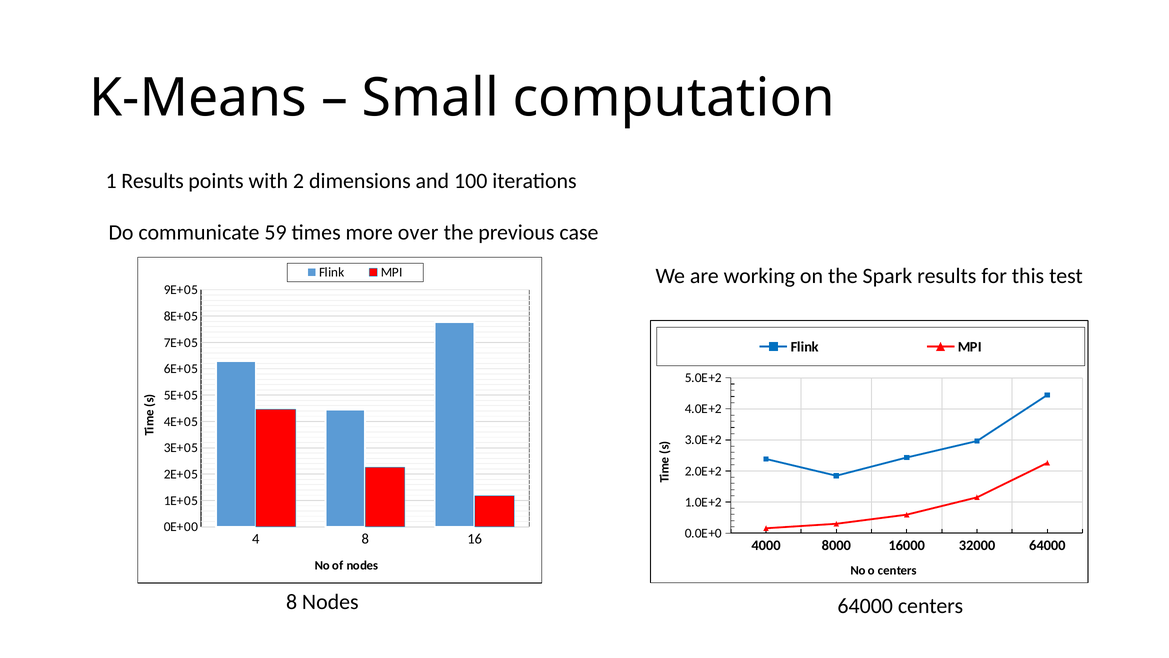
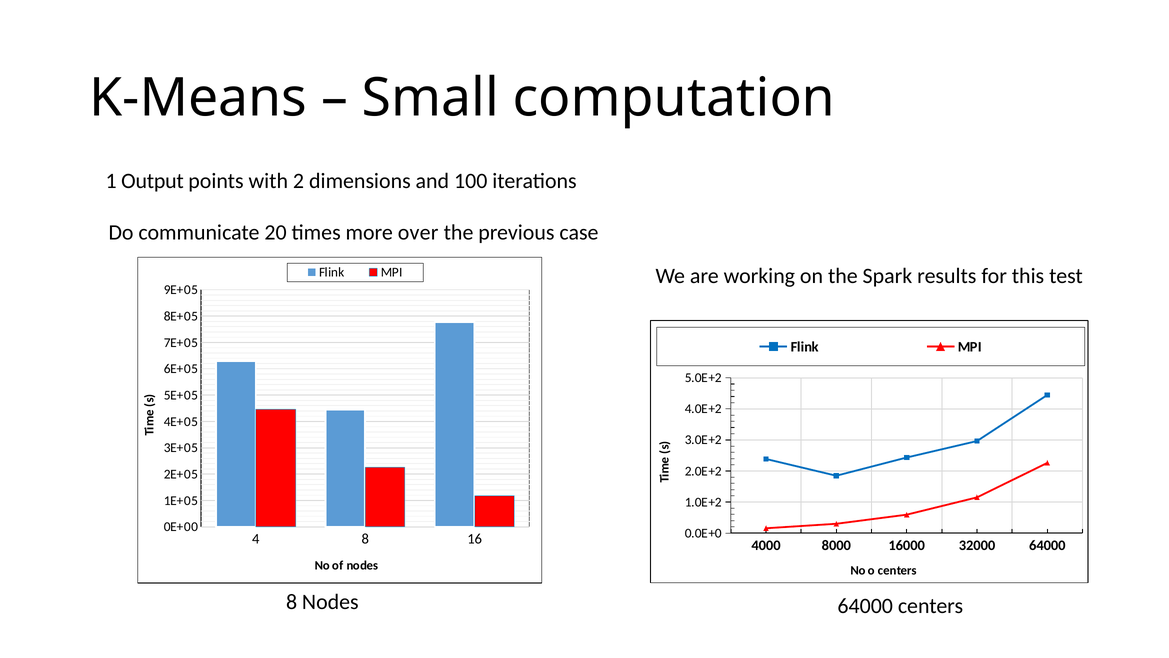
1 Results: Results -> Output
59: 59 -> 20
